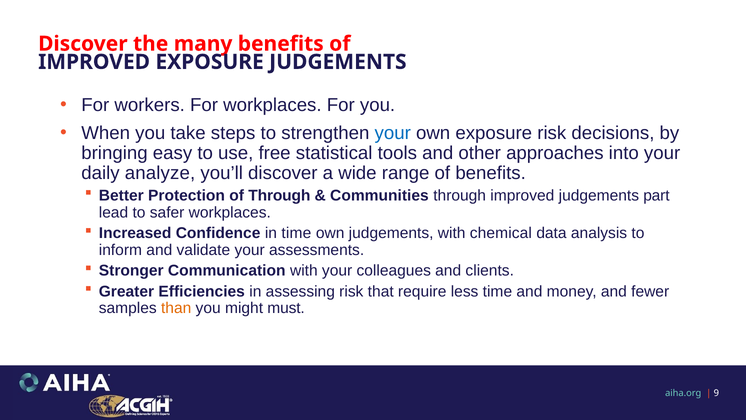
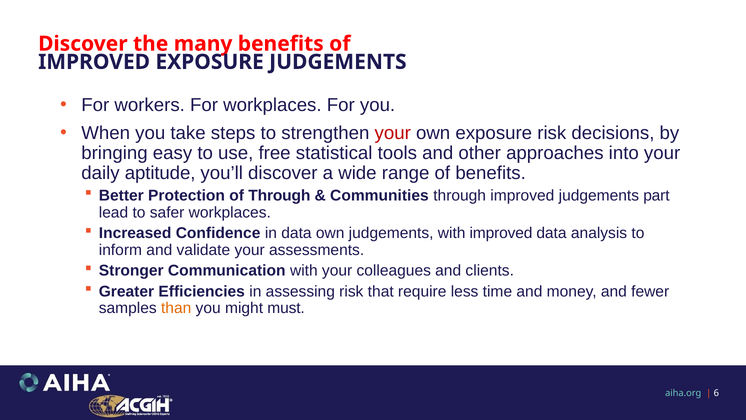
your at (393, 133) colour: blue -> red
analyze: analyze -> aptitude
in time: time -> data
with chemical: chemical -> improved
9: 9 -> 6
